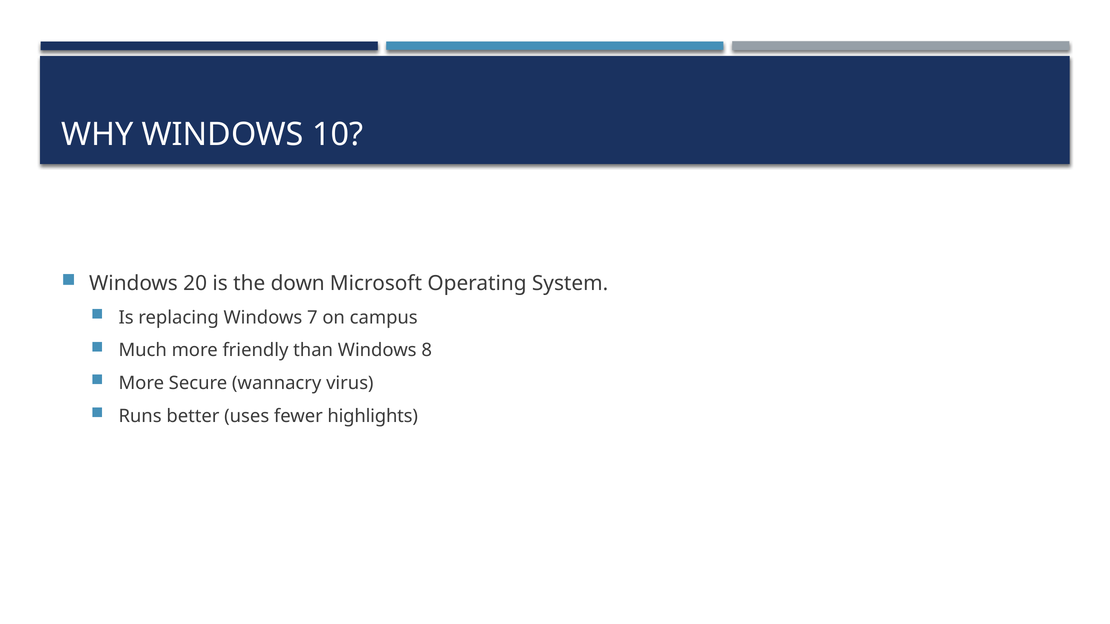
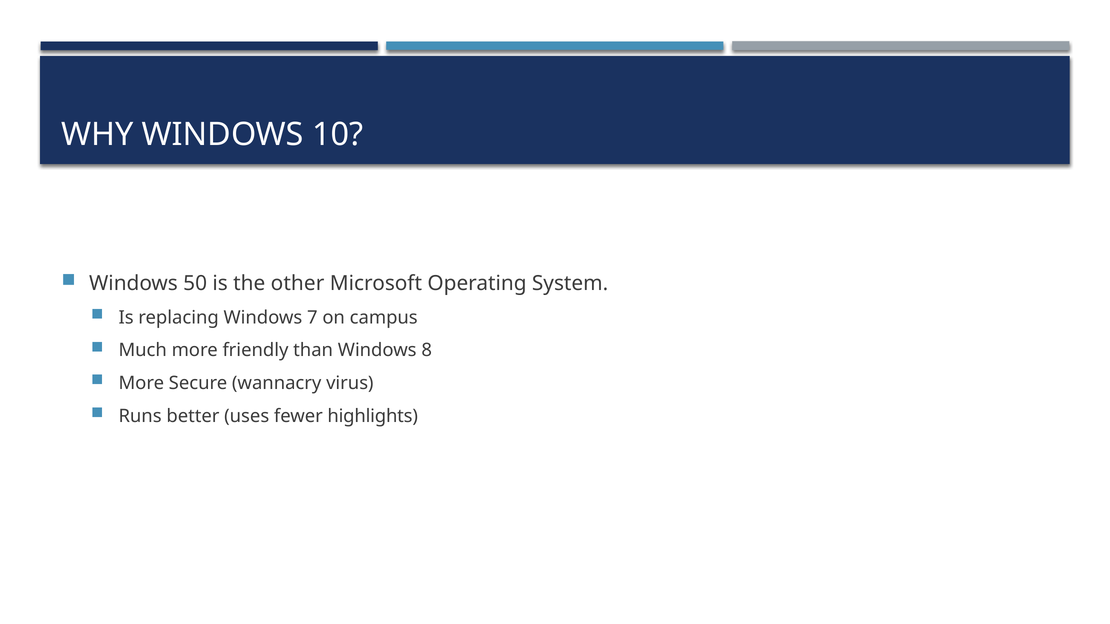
20: 20 -> 50
down: down -> other
